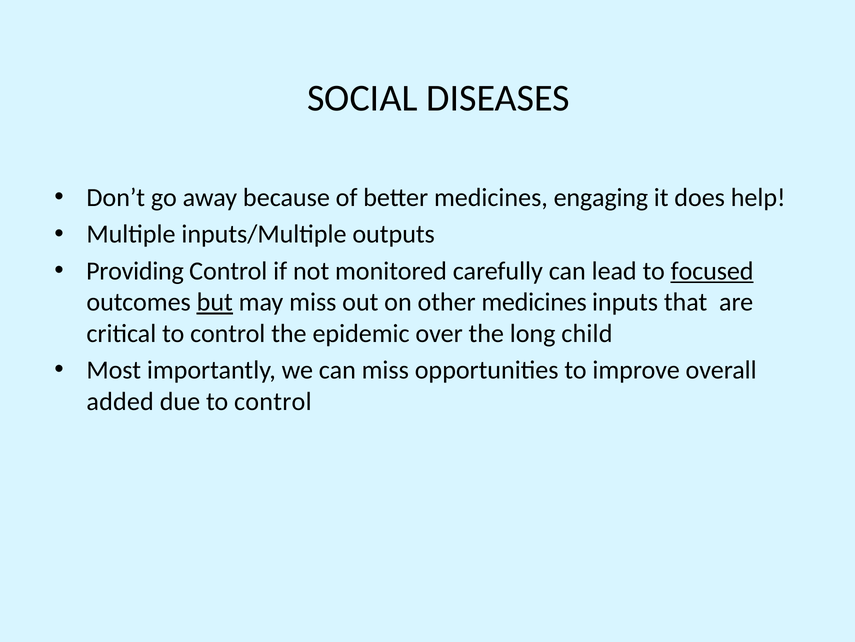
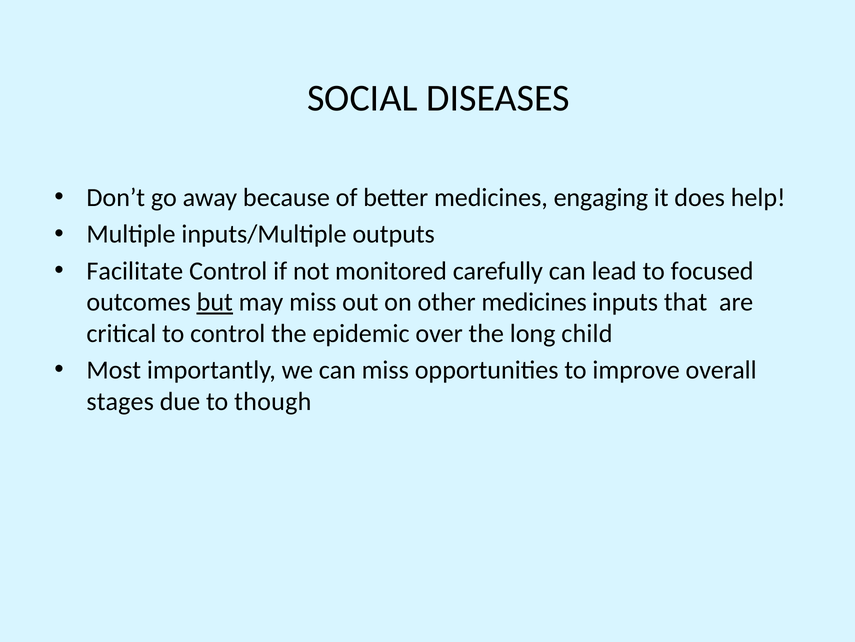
Providing: Providing -> Facilitate
focused underline: present -> none
added: added -> stages
due to control: control -> though
